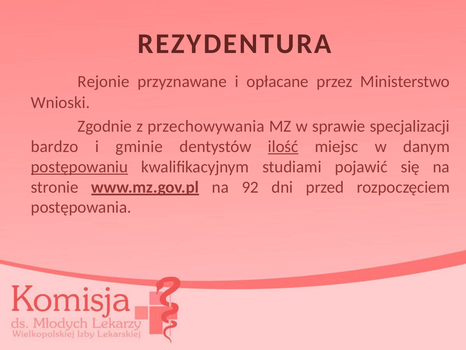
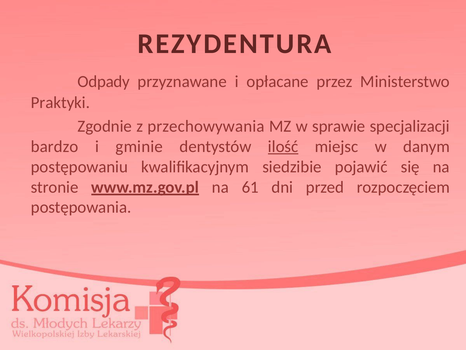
Rejonie: Rejonie -> Odpady
Wnioski: Wnioski -> Praktyki
postępowaniu underline: present -> none
studiami: studiami -> siedzibie
92: 92 -> 61
